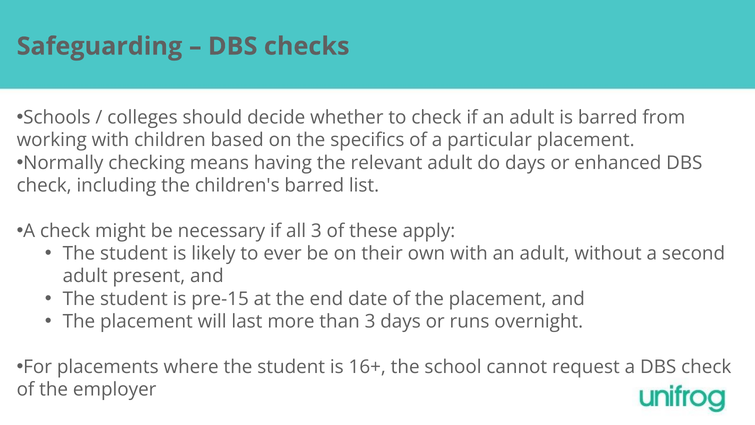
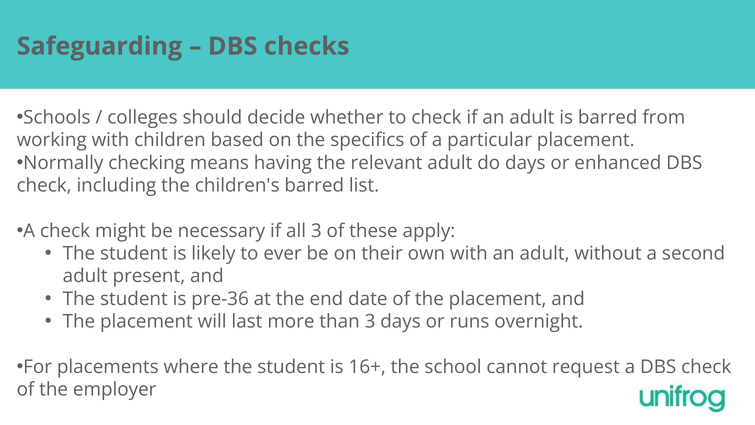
pre-15: pre-15 -> pre-36
